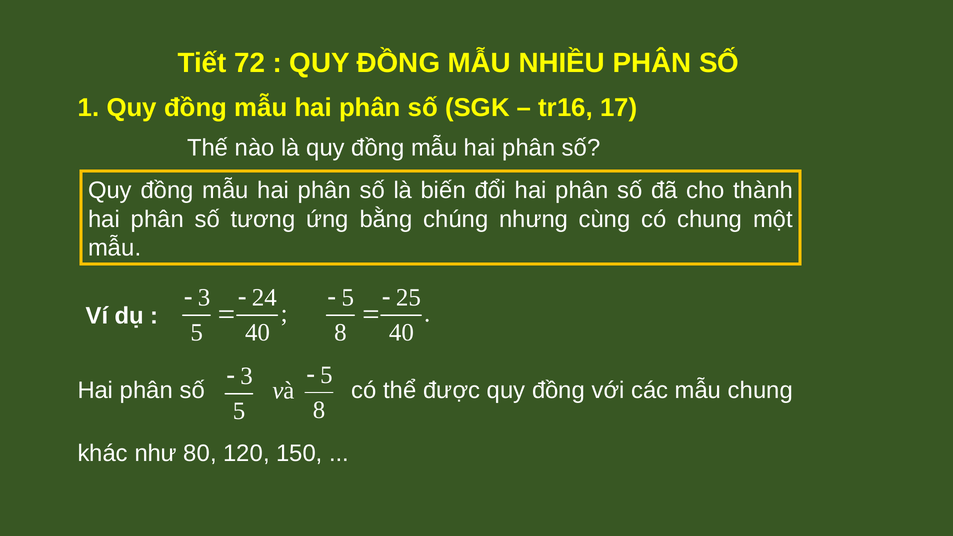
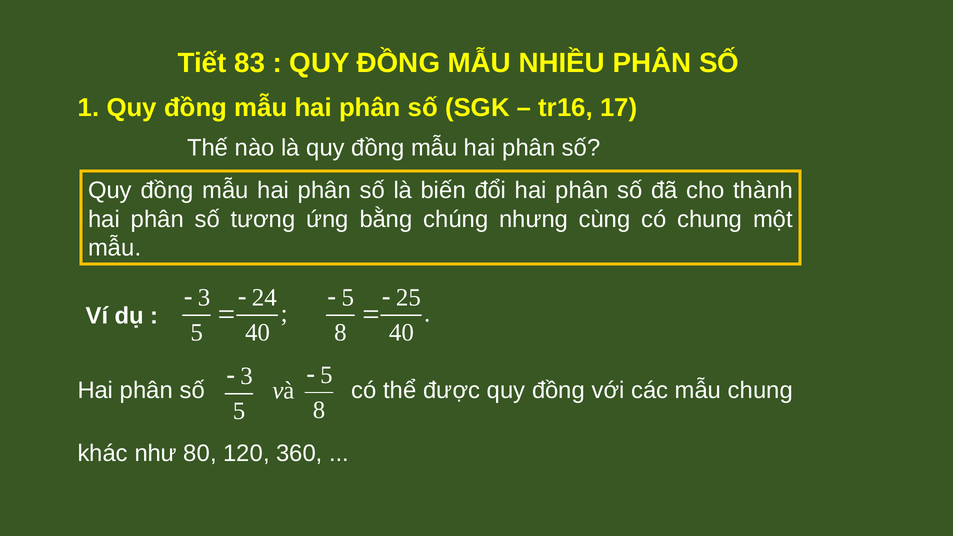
72: 72 -> 83
150: 150 -> 360
